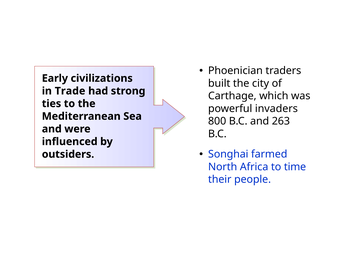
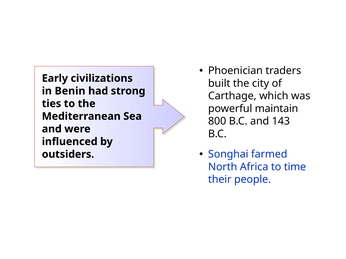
Trade: Trade -> Benin
invaders: invaders -> maintain
263: 263 -> 143
